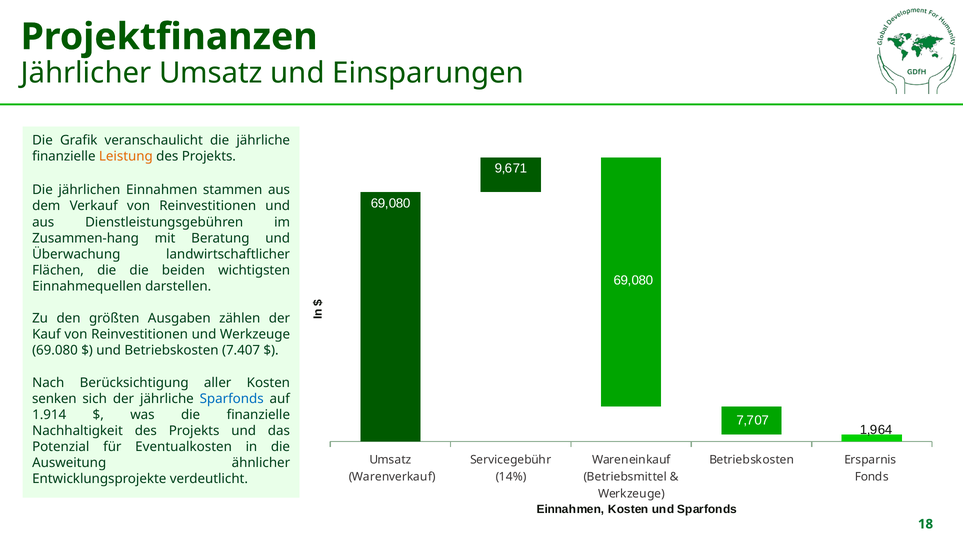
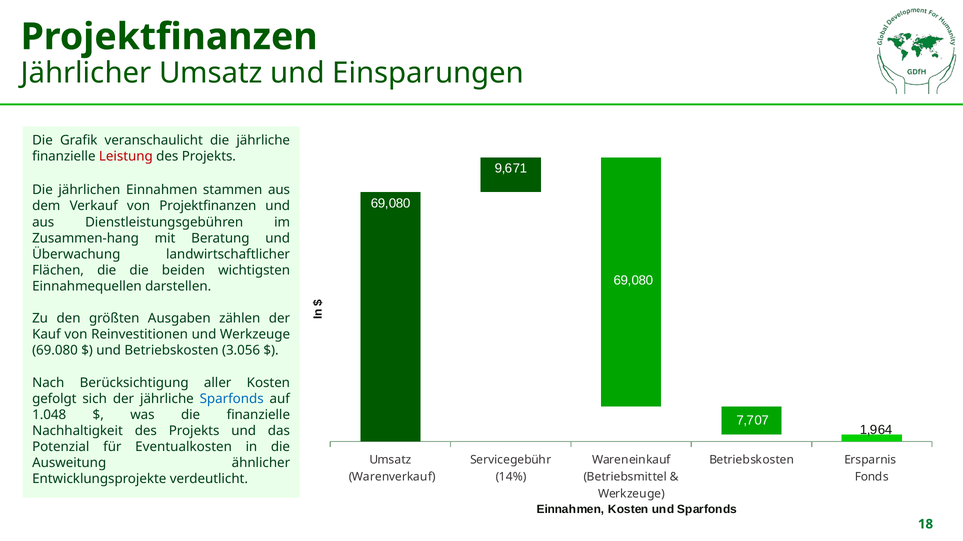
Leistung colour: orange -> red
Verkauf von Reinvestitionen: Reinvestitionen -> Projektfinanzen
7.407: 7.407 -> 3.056
senken: senken -> gefolgt
1.914: 1.914 -> 1.048
